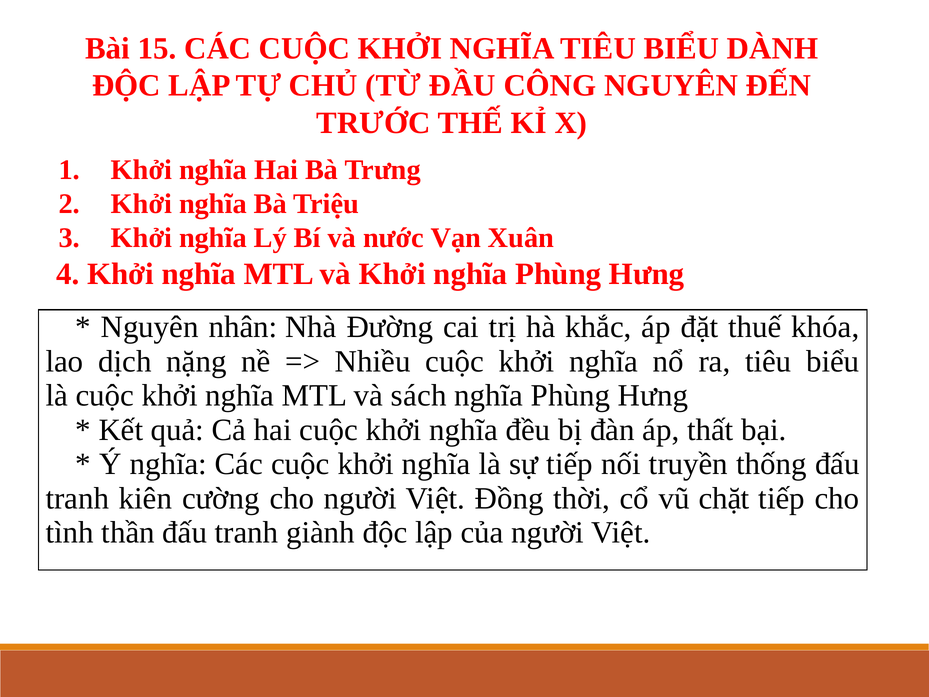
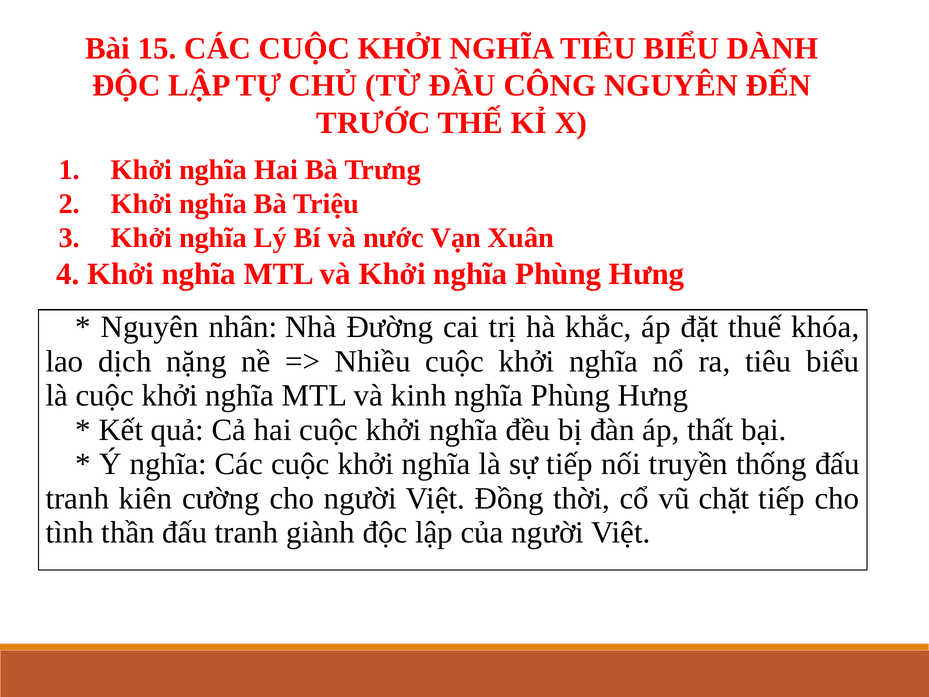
sách: sách -> kinh
